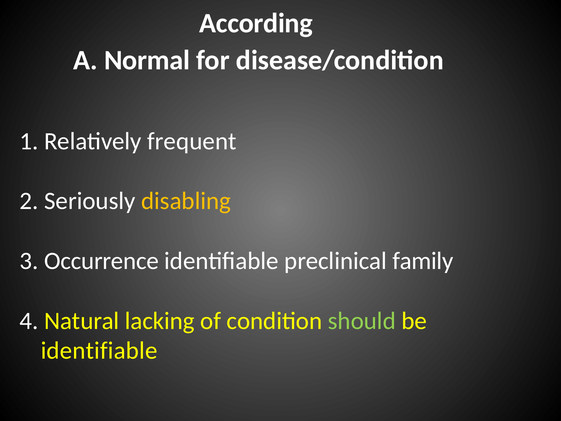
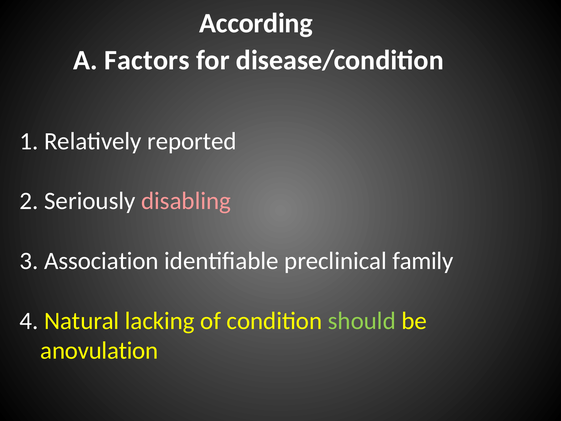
Normal: Normal -> Factors
frequent: frequent -> reported
disabling colour: yellow -> pink
Occurrence: Occurrence -> Association
identifiable at (99, 351): identifiable -> anovulation
